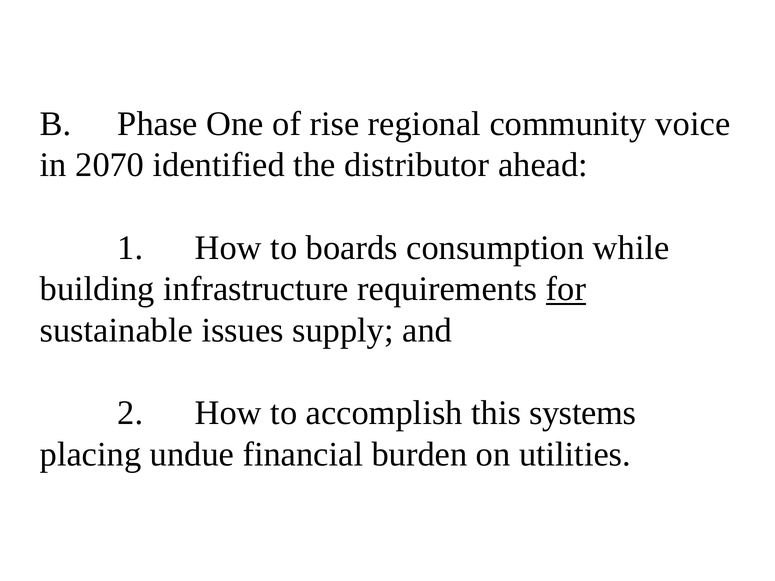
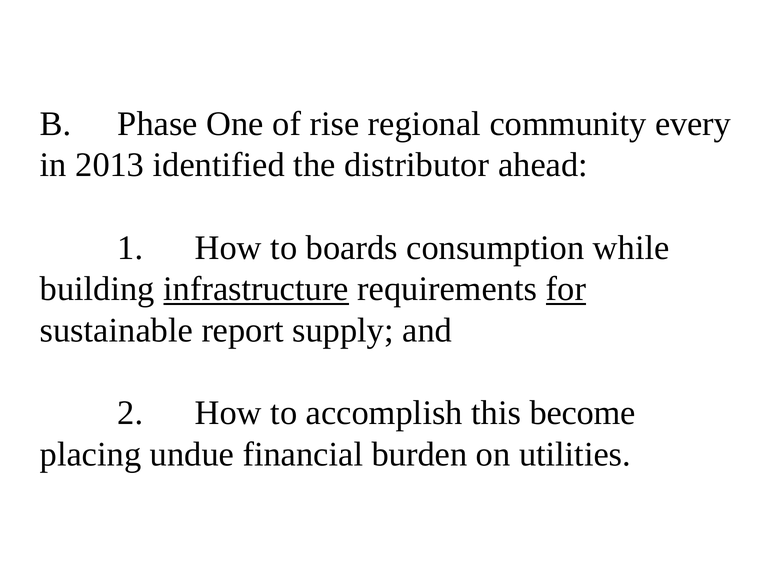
voice: voice -> every
2070: 2070 -> 2013
infrastructure underline: none -> present
issues: issues -> report
systems: systems -> become
